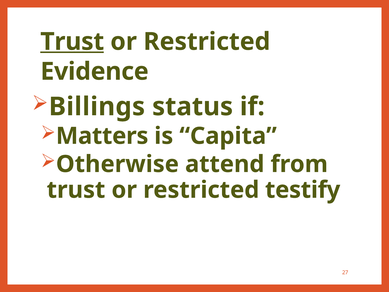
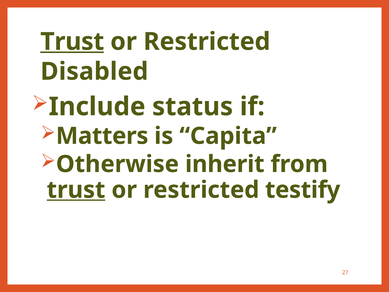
Evidence: Evidence -> Disabled
Billings: Billings -> Include
attend: attend -> inherit
trust at (76, 190) underline: none -> present
